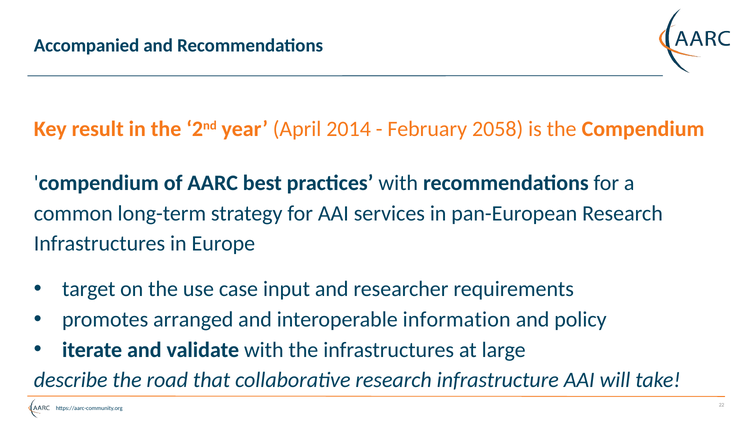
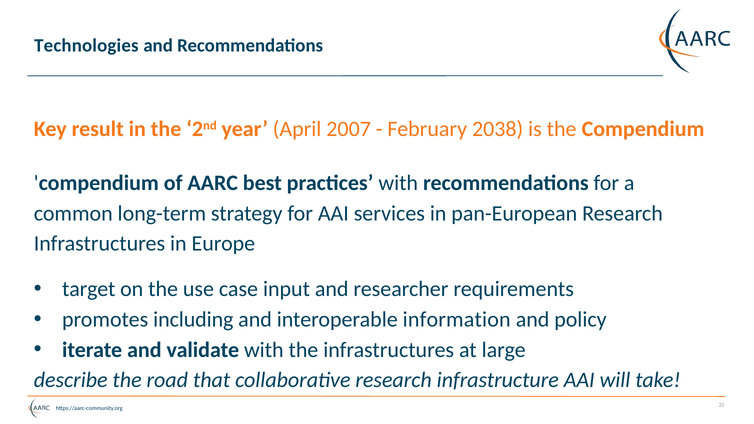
Accompanied: Accompanied -> Technologies
2014: 2014 -> 2007
2058: 2058 -> 2038
arranged: arranged -> including
